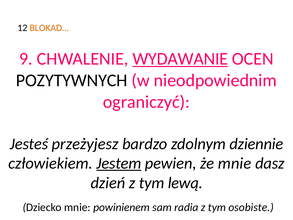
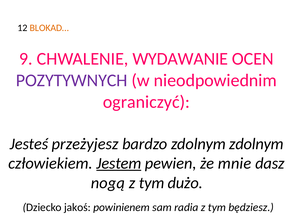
WYDAWANIE underline: present -> none
POZYTYWNYCH colour: black -> purple
zdolnym dziennie: dziennie -> zdolnym
dzień: dzień -> nogą
lewą: lewą -> dużo
Dziecko mnie: mnie -> jakoś
osobiste: osobiste -> będziesz
